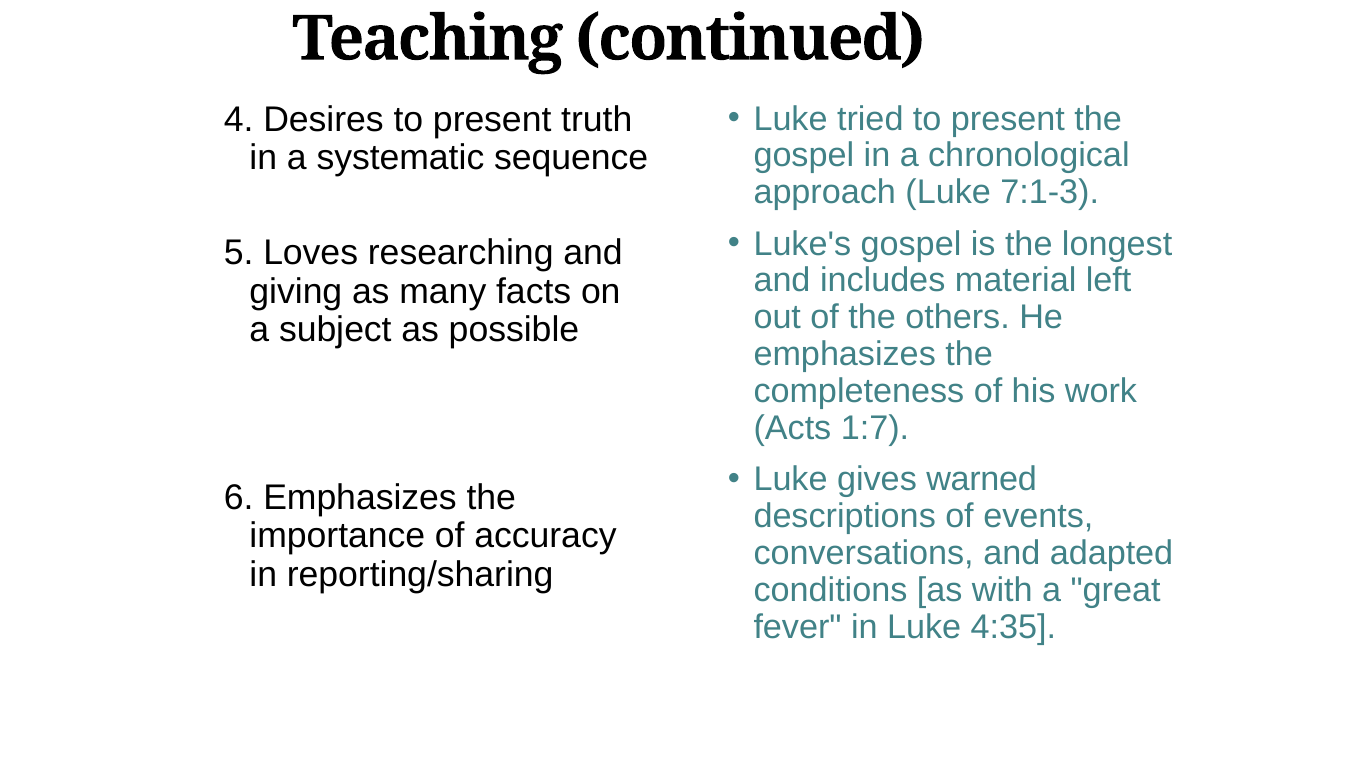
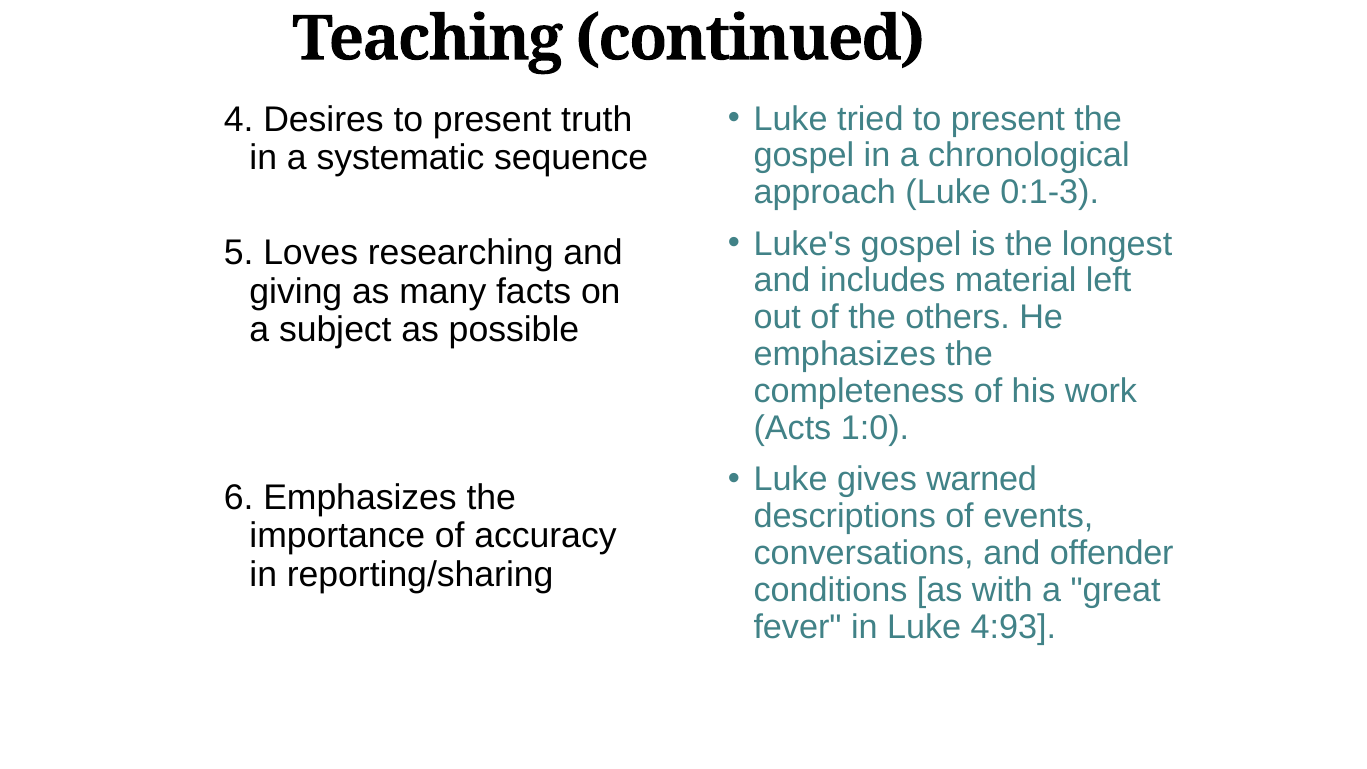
7:1-3: 7:1-3 -> 0:1-3
1:7: 1:7 -> 1:0
adapted: adapted -> offender
4:35: 4:35 -> 4:93
